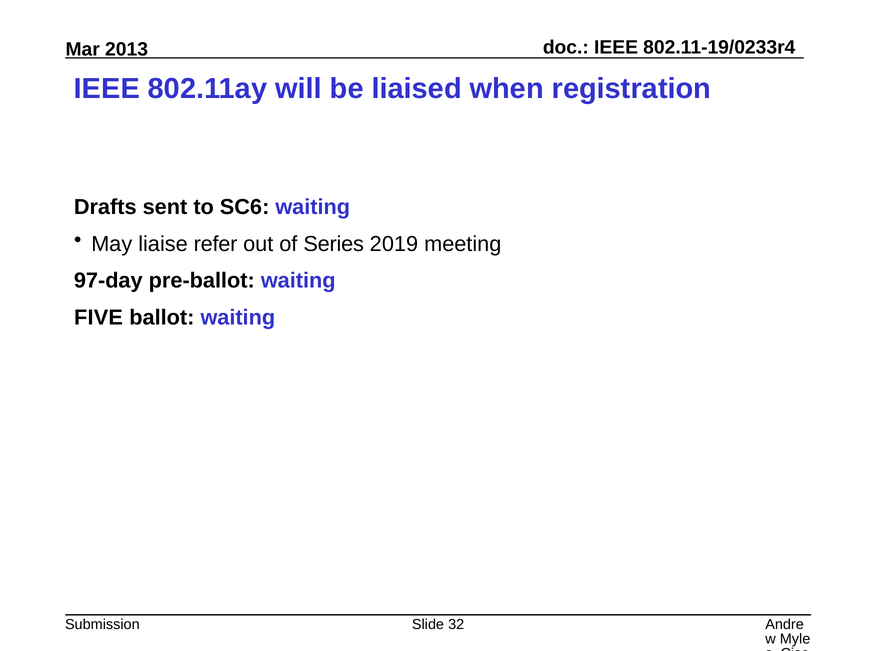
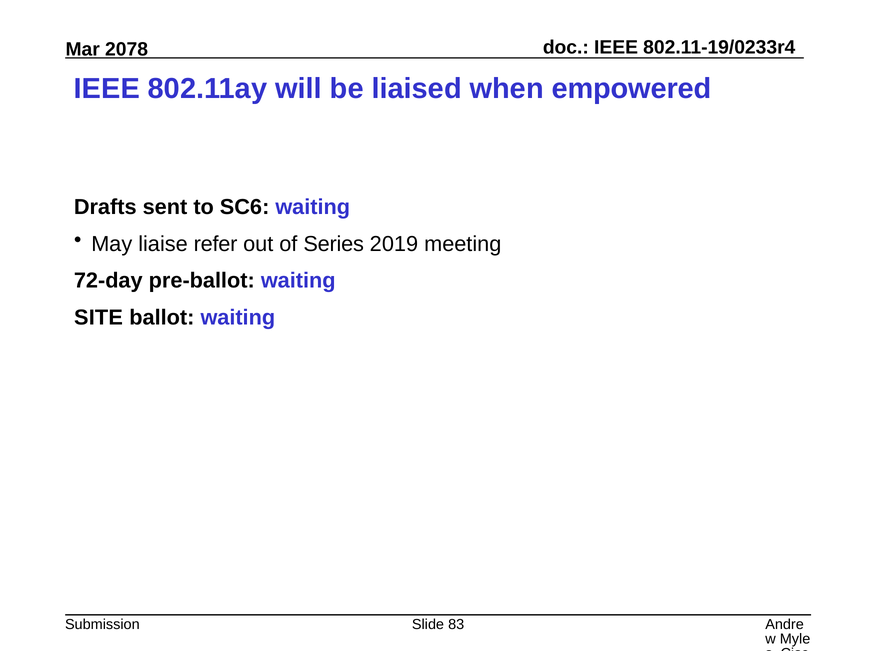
2013: 2013 -> 2078
registration: registration -> empowered
97-day: 97-day -> 72-day
FIVE: FIVE -> SITE
32: 32 -> 83
